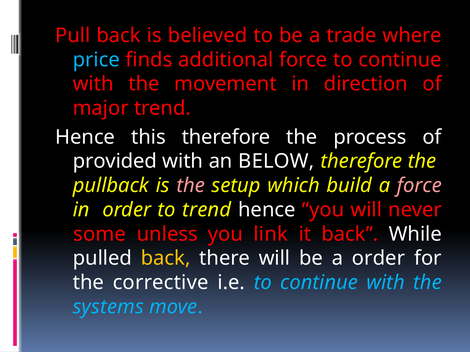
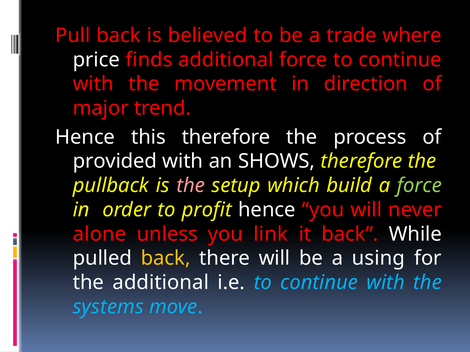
price colour: light blue -> white
BELOW: BELOW -> SHOWS
force at (419, 186) colour: pink -> light green
to trend: trend -> profit
some: some -> alone
a order: order -> using
the corrective: corrective -> additional
